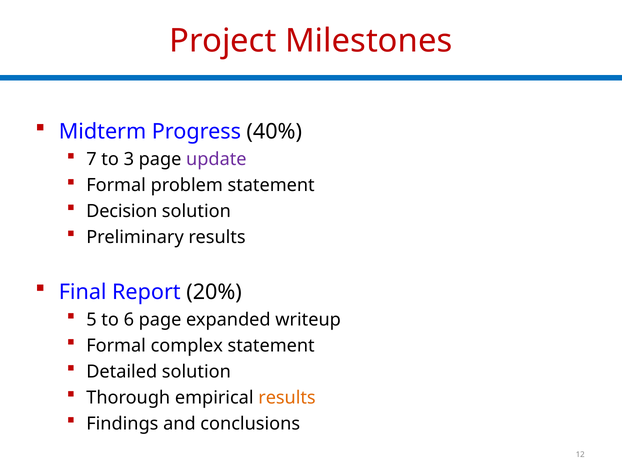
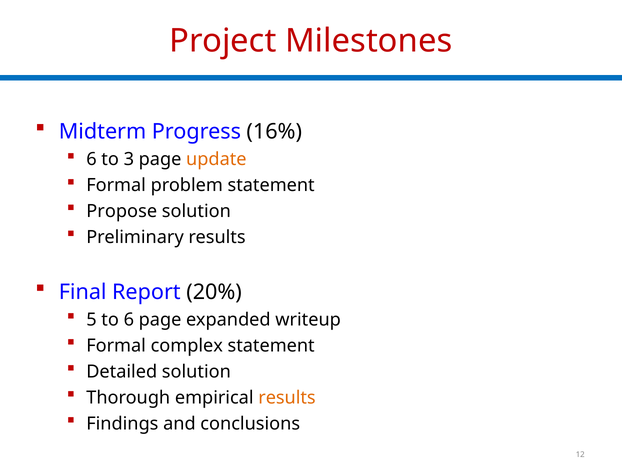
40%: 40% -> 16%
7 at (92, 160): 7 -> 6
update colour: purple -> orange
Decision: Decision -> Propose
